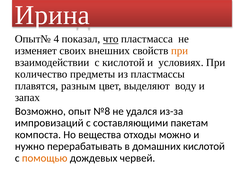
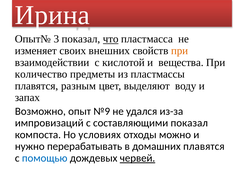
4: 4 -> 3
условиях: условиях -> вещества
№8: №8 -> №9
составляющими пакетам: пакетам -> показал
вещества: вещества -> условиях
домашних кислотой: кислотой -> плавятся
помощью colour: orange -> blue
червей underline: none -> present
